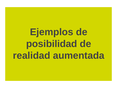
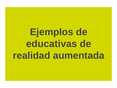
posibilidad: posibilidad -> educativas
